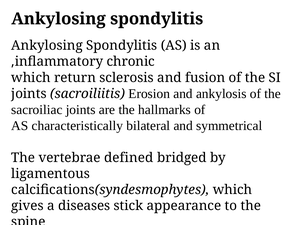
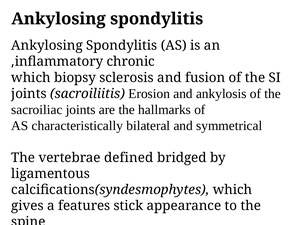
return: return -> biopsy
diseases: diseases -> features
